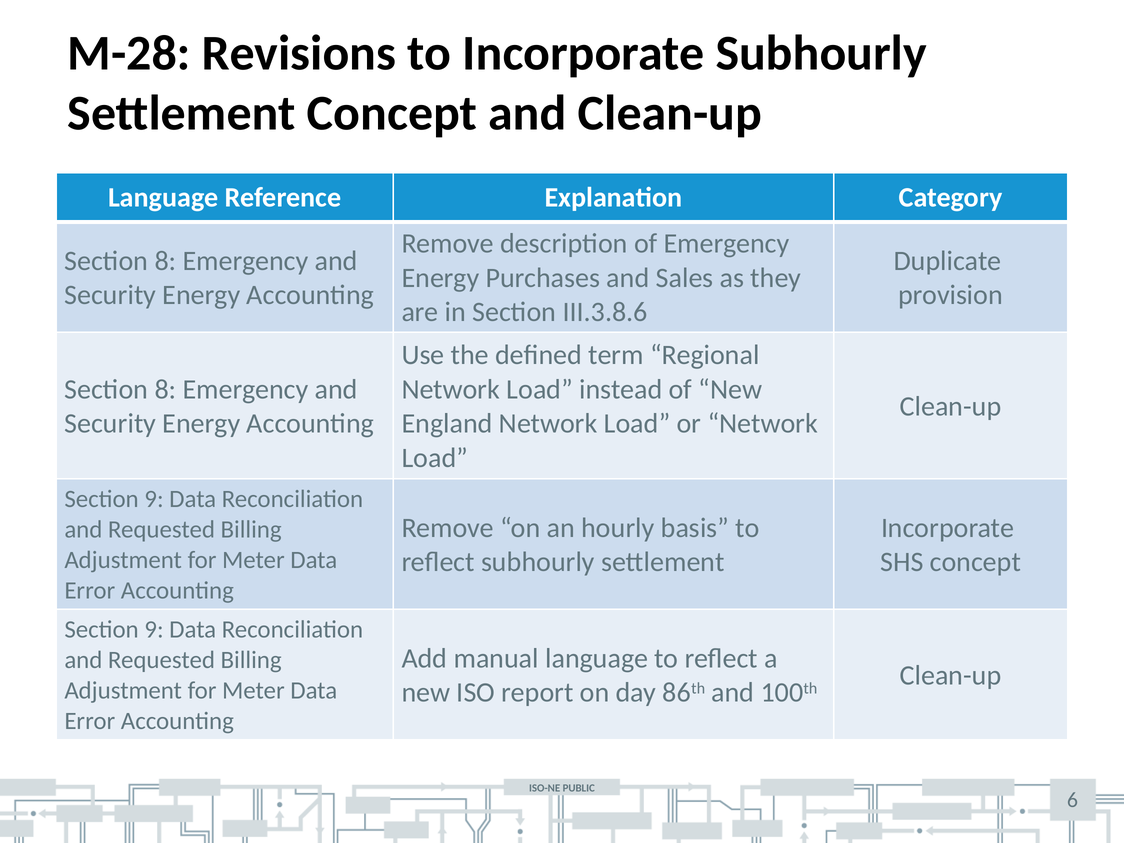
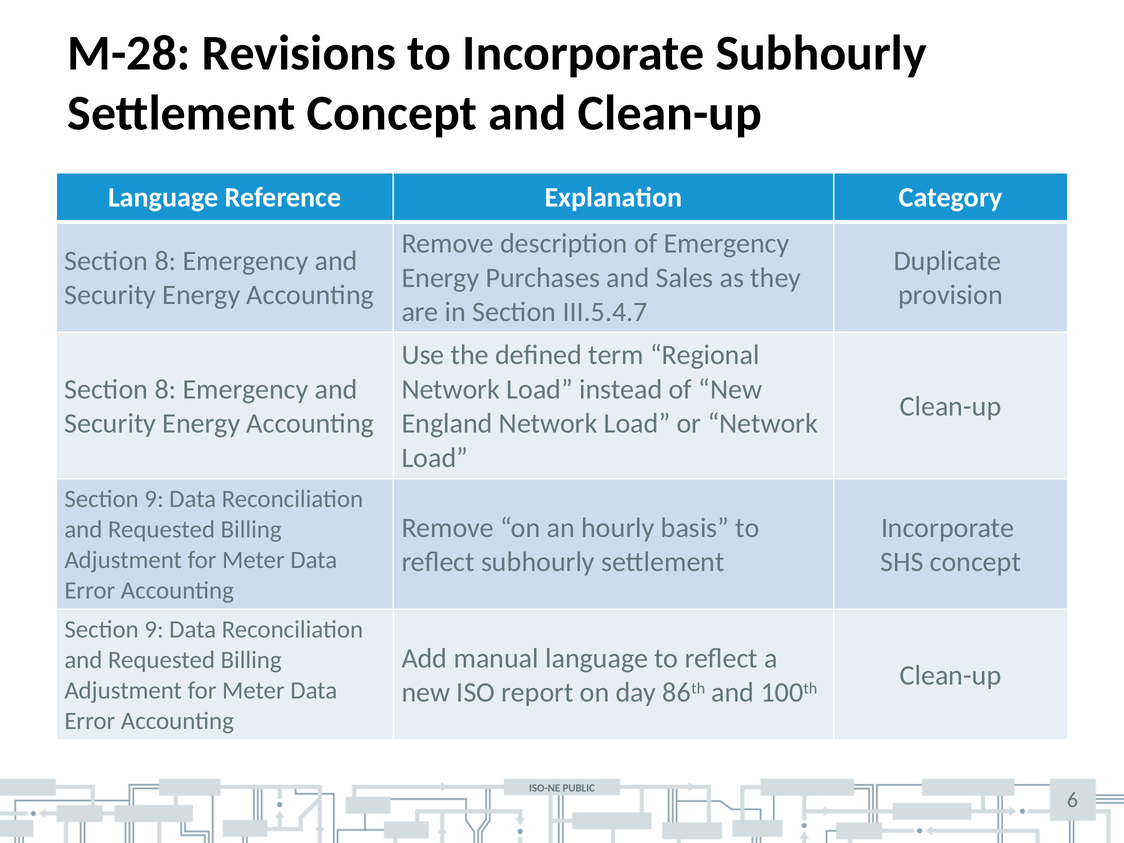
III.3.8.6: III.3.8.6 -> III.5.4.7
